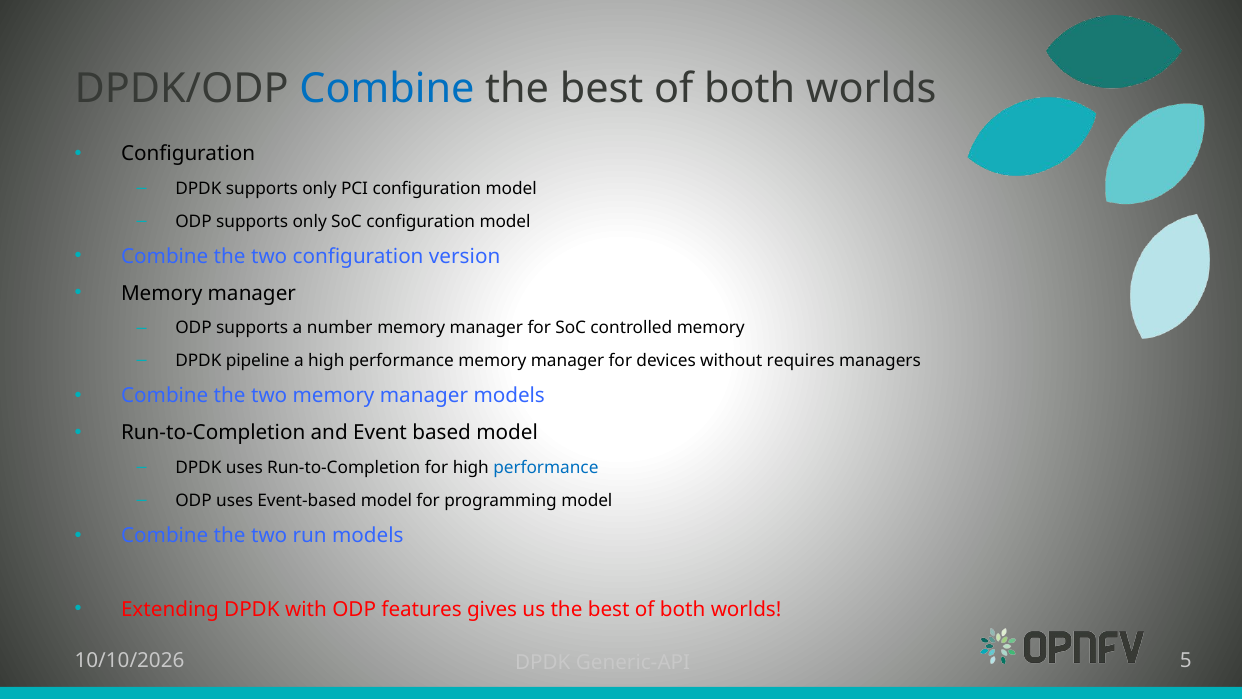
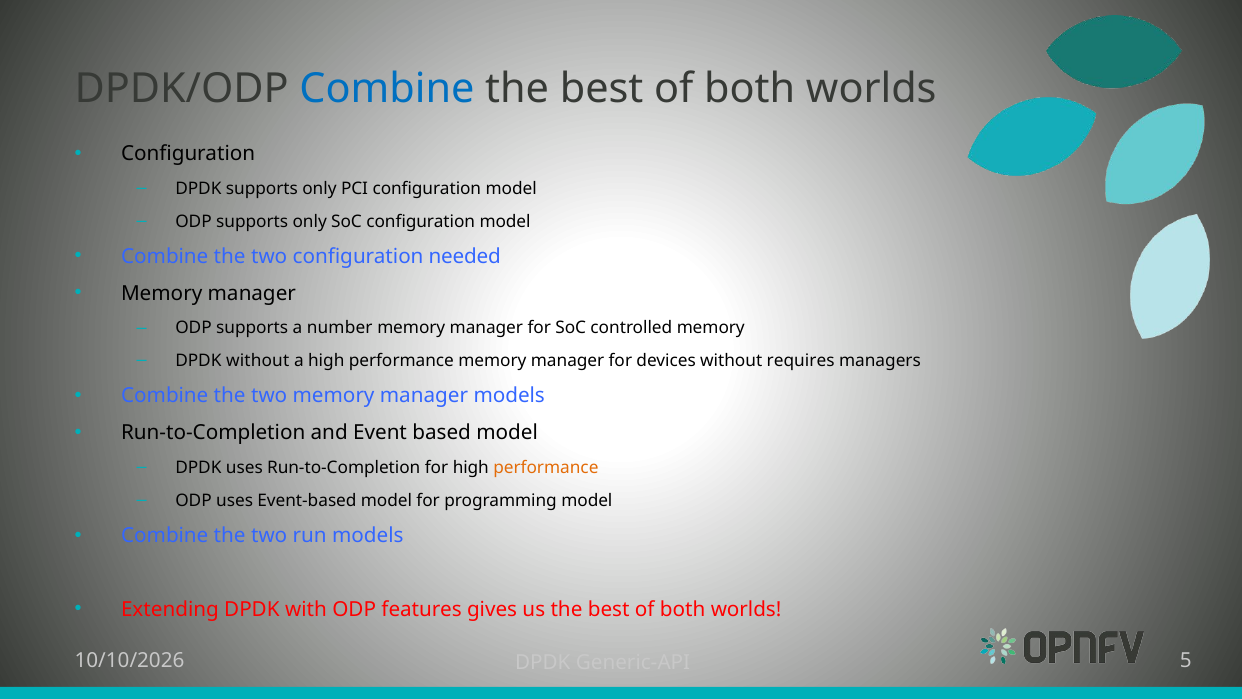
version: version -> needed
DPDK pipeline: pipeline -> without
performance at (546, 467) colour: blue -> orange
